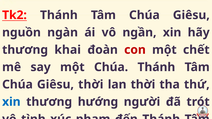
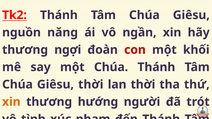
ngàn: ngàn -> năng
khai: khai -> ngợi
chết: chết -> khối
xin at (11, 102) colour: blue -> orange
